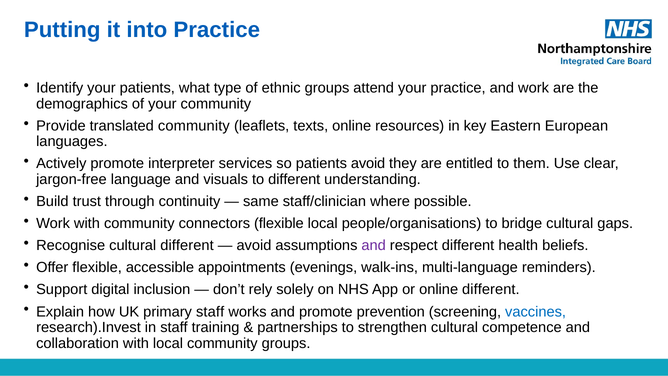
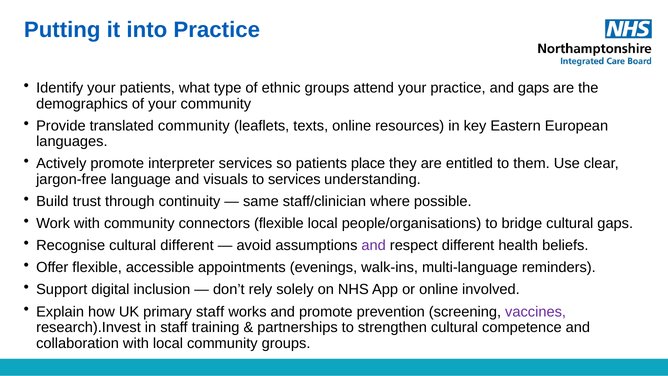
and work: work -> gaps
patients avoid: avoid -> place
to different: different -> services
online different: different -> involved
vaccines colour: blue -> purple
